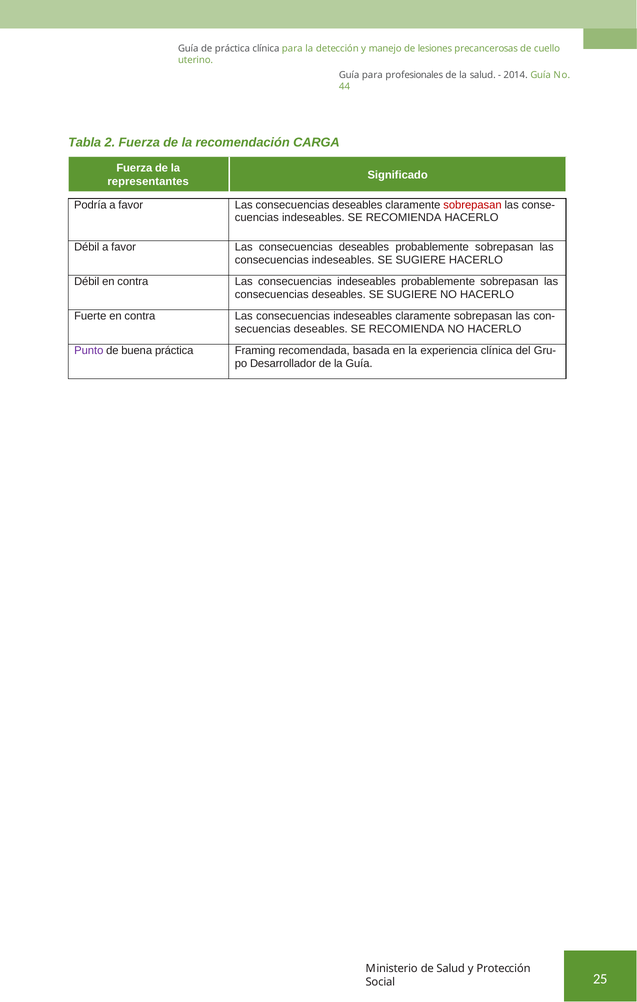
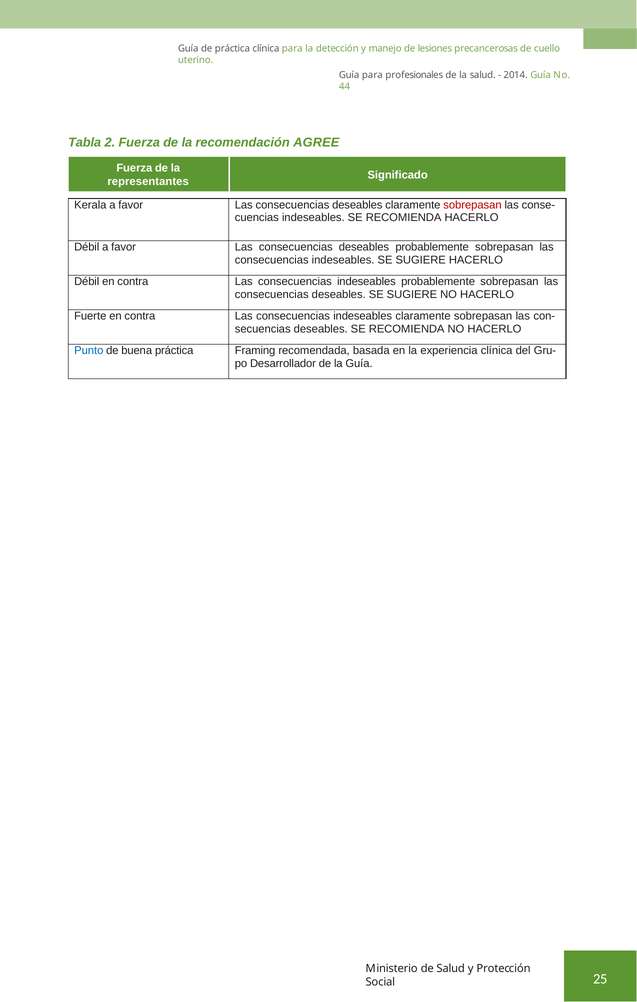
CARGA: CARGA -> AGREE
Podría: Podría -> Kerala
Punto colour: purple -> blue
